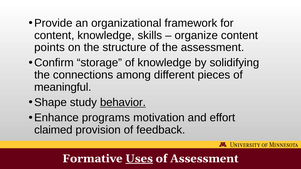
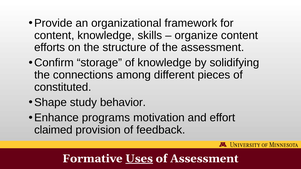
points: points -> efforts
meaningful: meaningful -> constituted
behavior underline: present -> none
